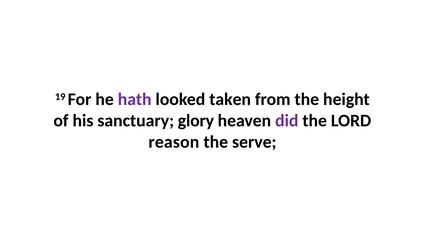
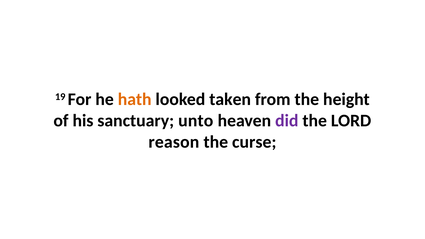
hath colour: purple -> orange
glory: glory -> unto
serve: serve -> curse
